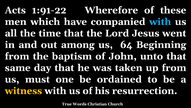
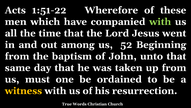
1:91-22: 1:91-22 -> 1:51-22
with at (160, 22) colour: light blue -> light green
64: 64 -> 52
